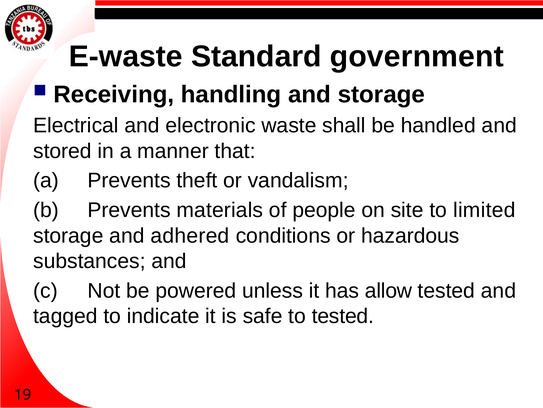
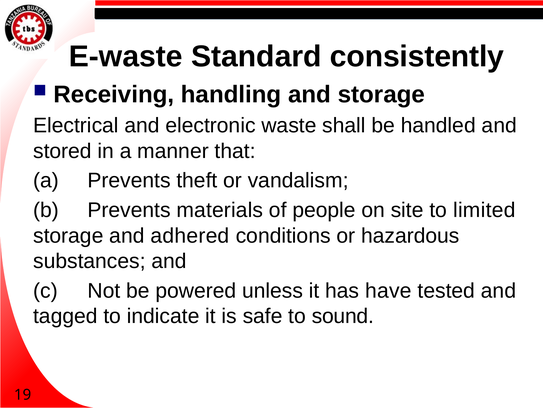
government: government -> consistently
allow: allow -> have
to tested: tested -> sound
